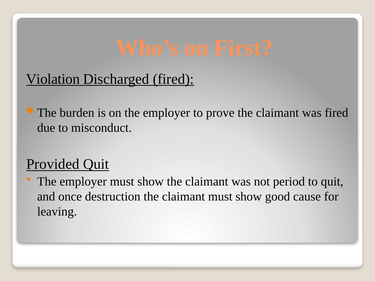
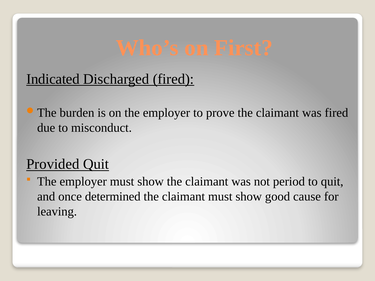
Violation: Violation -> Indicated
destruction: destruction -> determined
